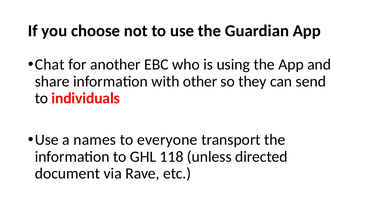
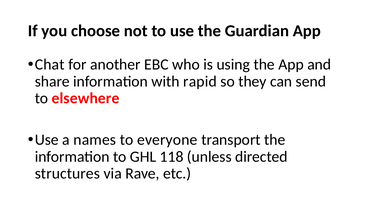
other: other -> rapid
individuals: individuals -> elsewhere
document: document -> structures
